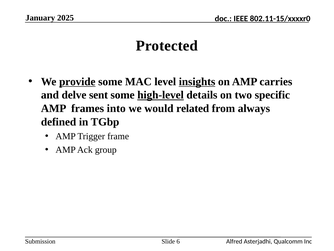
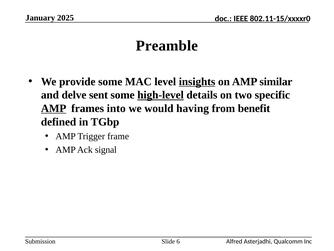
Protected: Protected -> Preamble
provide underline: present -> none
carries: carries -> similar
AMP at (54, 108) underline: none -> present
related: related -> having
always: always -> benefit
group: group -> signal
